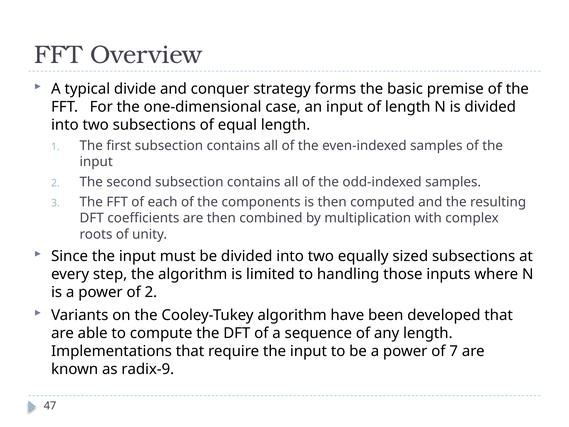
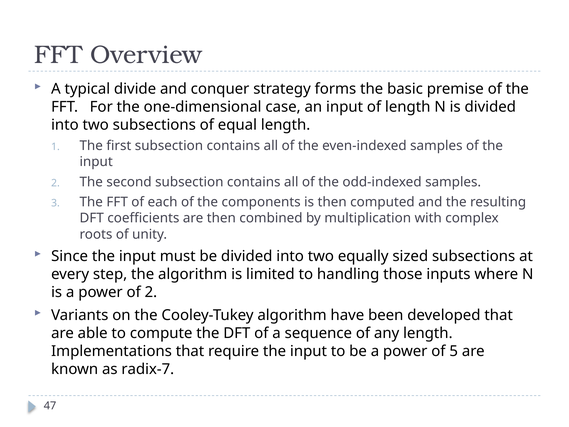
7: 7 -> 5
radix-9: radix-9 -> radix-7
